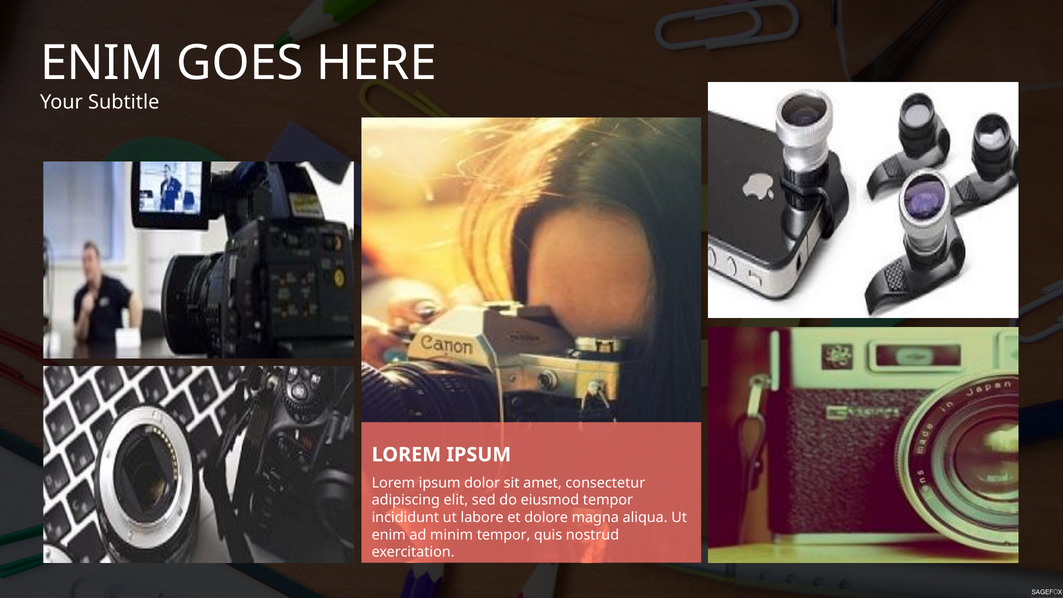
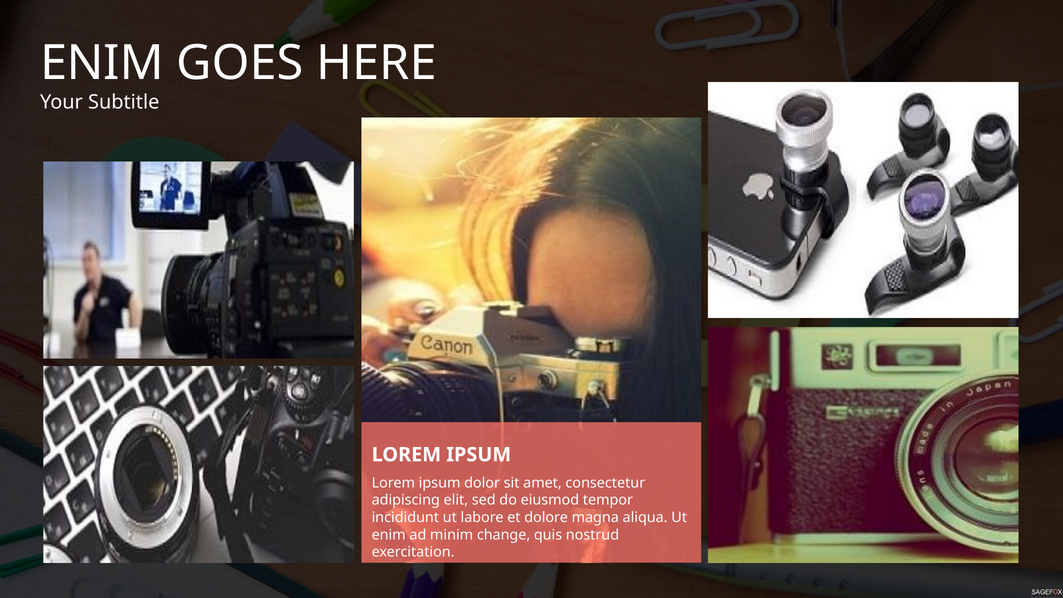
minim tempor: tempor -> change
